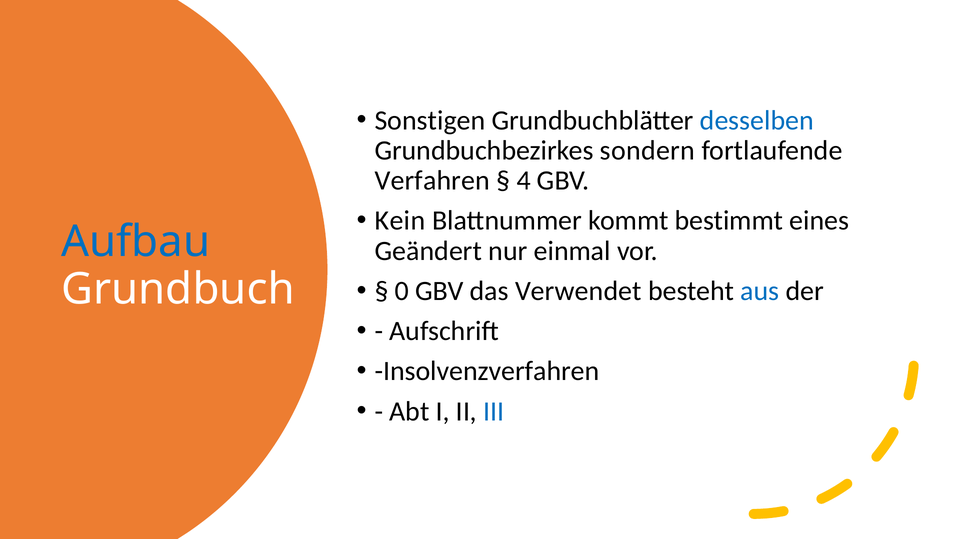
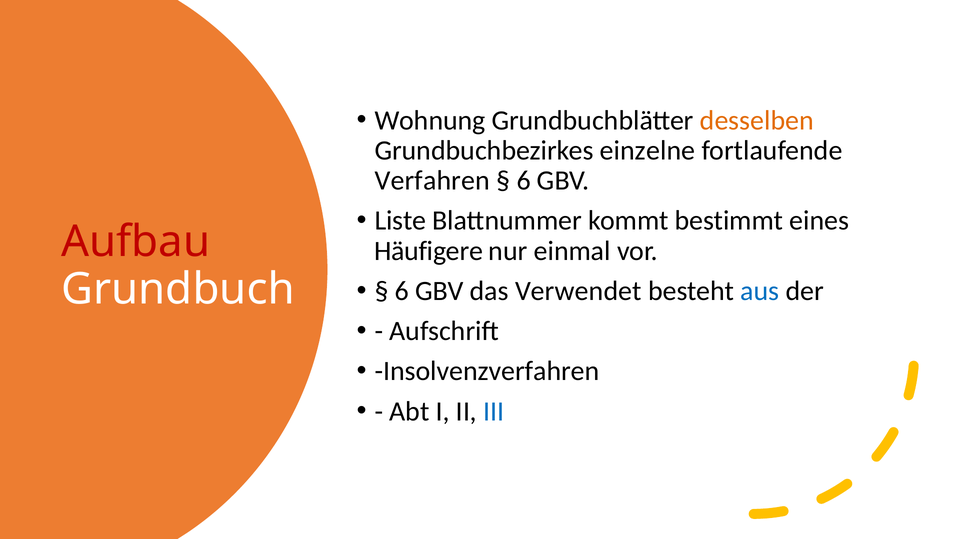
Sonstigen: Sonstigen -> Wohnung
desselben colour: blue -> orange
sondern: sondern -> einzelne
4 at (524, 180): 4 -> 6
Kein: Kein -> Liste
Aufbau colour: blue -> red
Geändert: Geändert -> Häufigere
0 at (402, 291): 0 -> 6
